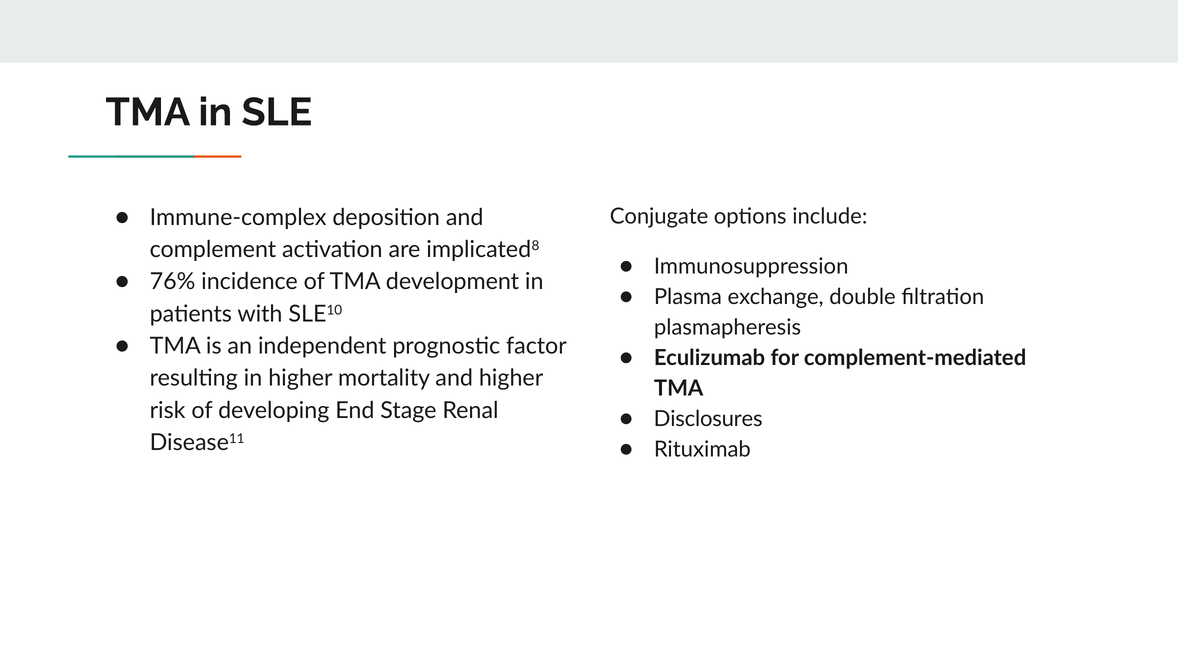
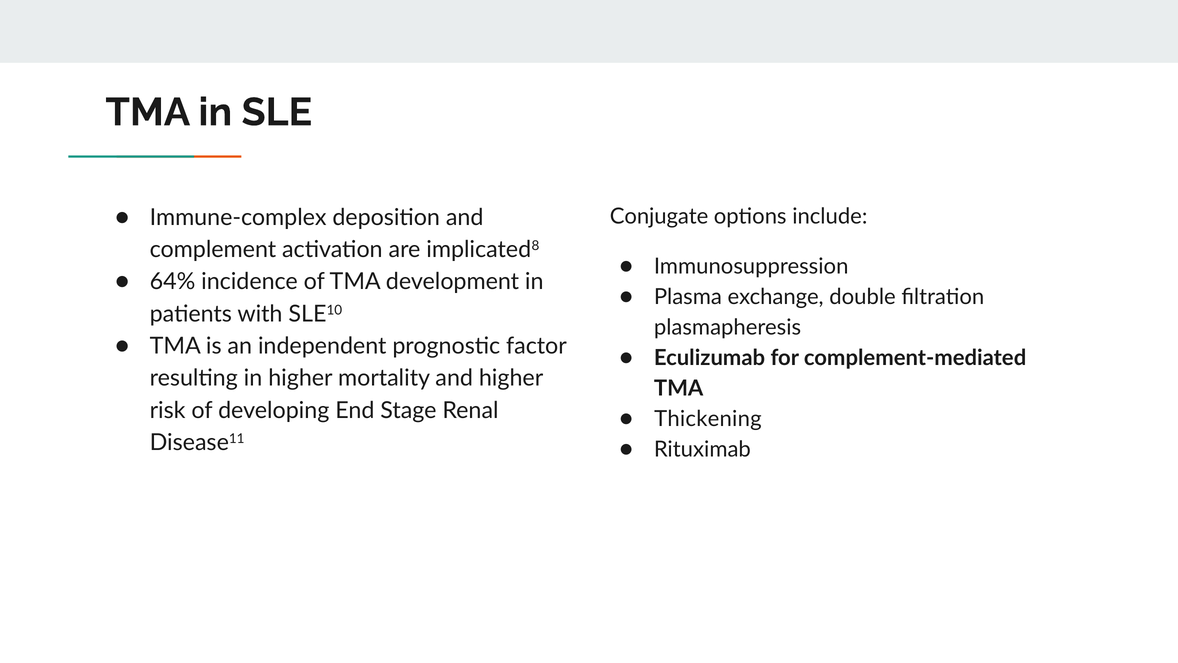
76%: 76% -> 64%
Disclosures: Disclosures -> Thickening
